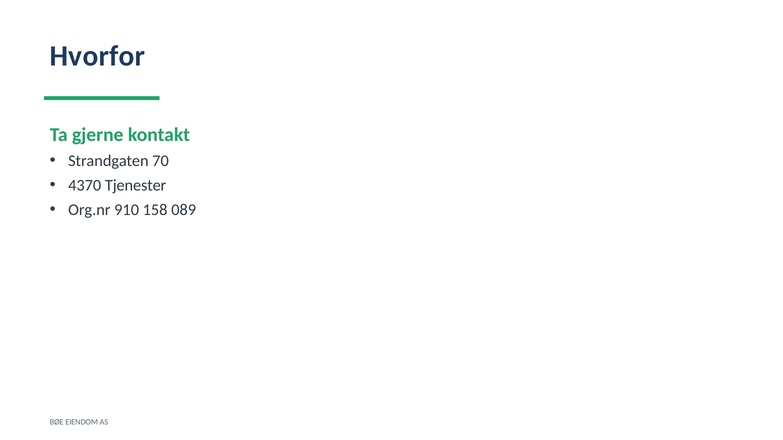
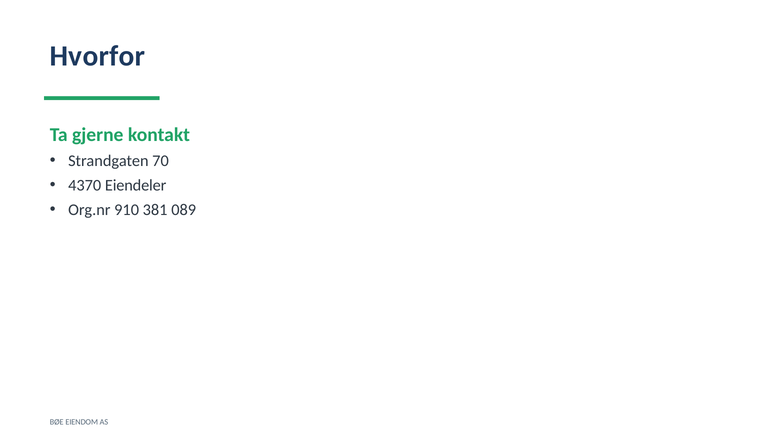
Tjenester: Tjenester -> Eiendeler
158: 158 -> 381
